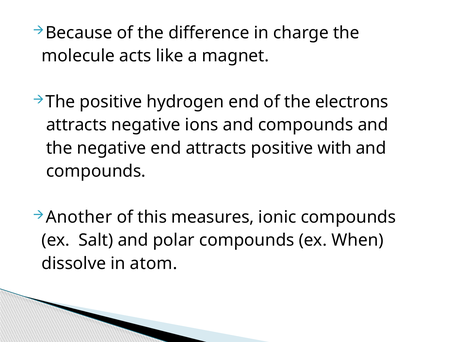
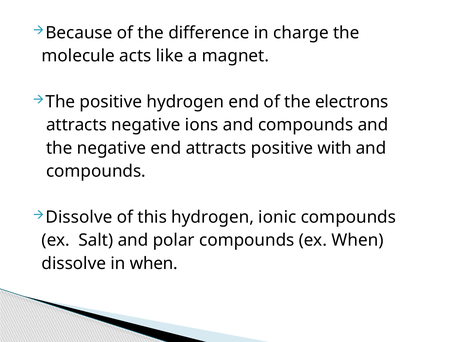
Another at (79, 217): Another -> Dissolve
this measures: measures -> hydrogen
in atom: atom -> when
